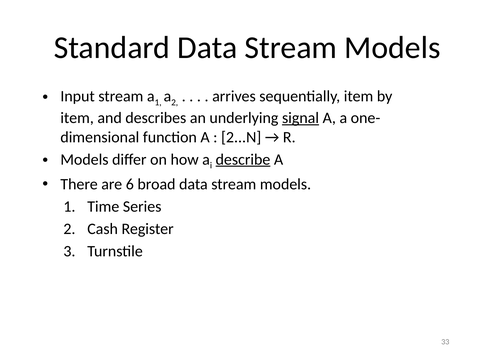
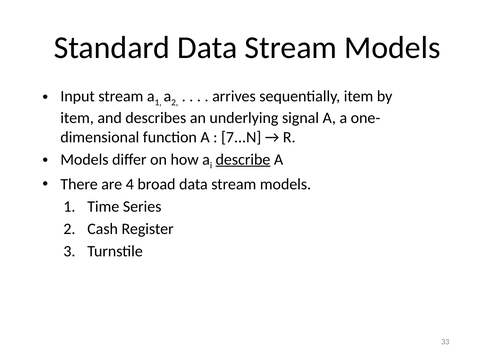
signal underline: present -> none
2...N: 2...N -> 7...N
6: 6 -> 4
